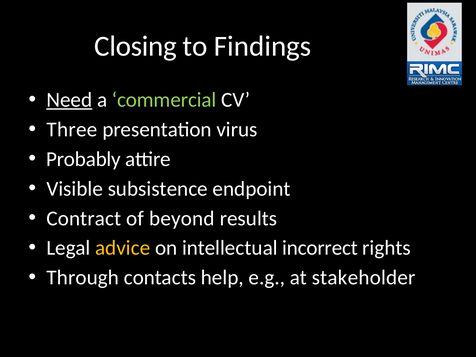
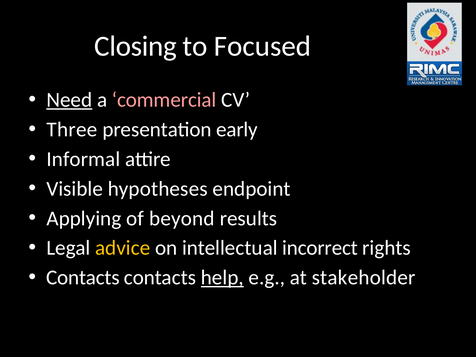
Findings: Findings -> Focused
commercial colour: light green -> pink
virus: virus -> early
Probably: Probably -> Informal
subsistence: subsistence -> hypotheses
Contract: Contract -> Applying
Through at (83, 278): Through -> Contacts
help underline: none -> present
